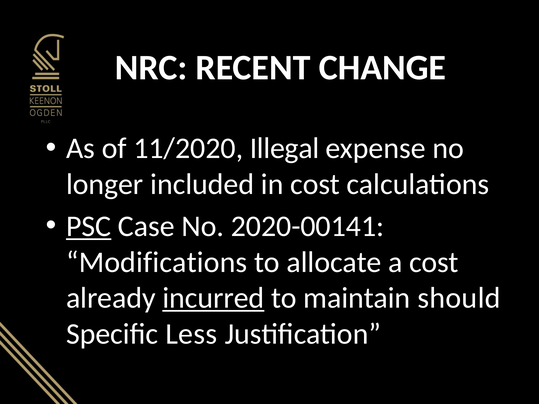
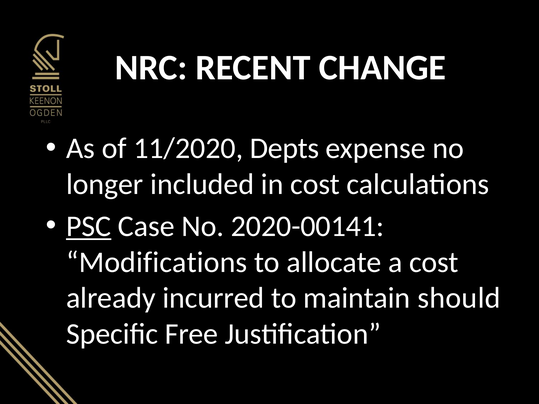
Illegal: Illegal -> Depts
incurred underline: present -> none
Less: Less -> Free
